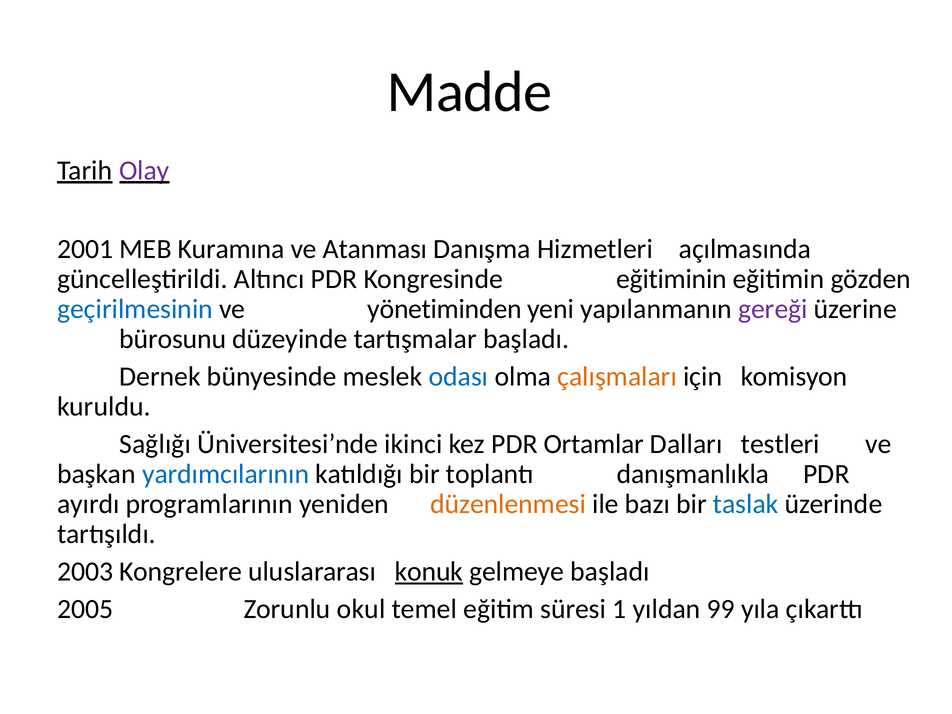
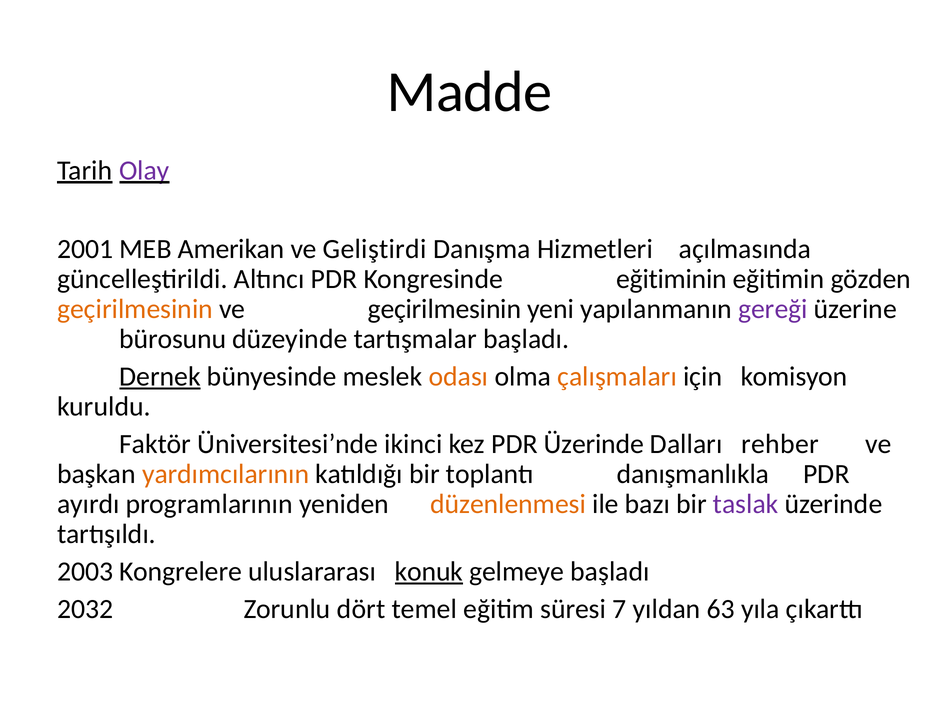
Kuramına: Kuramına -> Amerikan
Atanması: Atanması -> Geliştirdi
geçirilmesinin at (135, 309) colour: blue -> orange
ve yönetiminden: yönetiminden -> geçirilmesinin
Dernek underline: none -> present
odası colour: blue -> orange
Sağlığı: Sağlığı -> Faktör
PDR Ortamlar: Ortamlar -> Üzerinde
testleri: testleri -> rehber
yardımcılarının colour: blue -> orange
taslak colour: blue -> purple
2005: 2005 -> 2032
okul: okul -> dört
1: 1 -> 7
99: 99 -> 63
